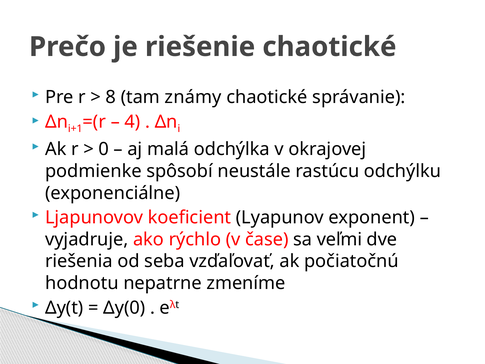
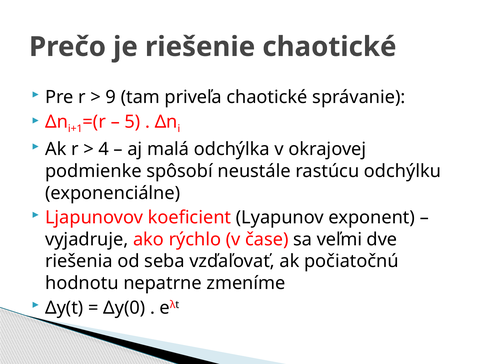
8: 8 -> 9
známy: známy -> priveľa
4: 4 -> 5
0: 0 -> 4
